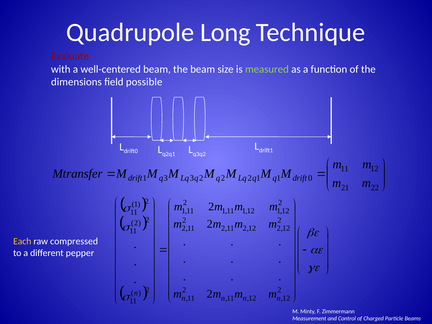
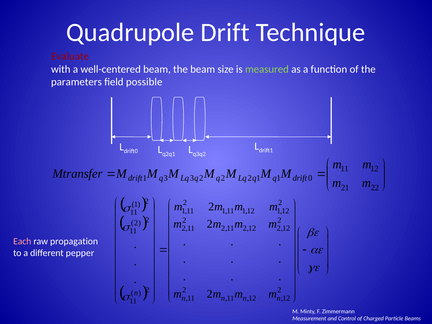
Quadrupole Long: Long -> Drift
dimensions: dimensions -> parameters
Each colour: yellow -> pink
compressed: compressed -> propagation
